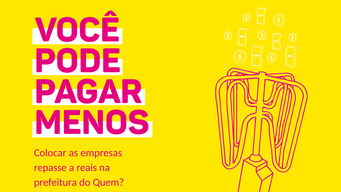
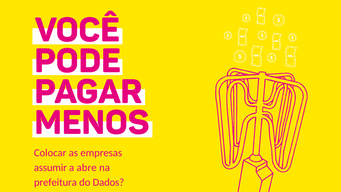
repasse: repasse -> assumir
reais: reais -> abre
Quem: Quem -> Dados
